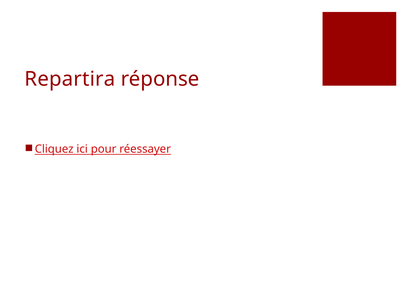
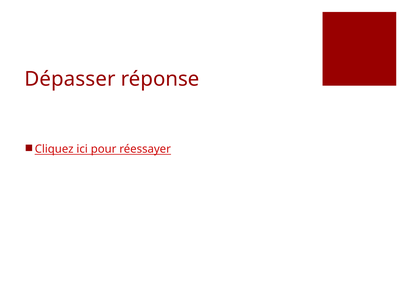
Repartira: Repartira -> Dépasser
